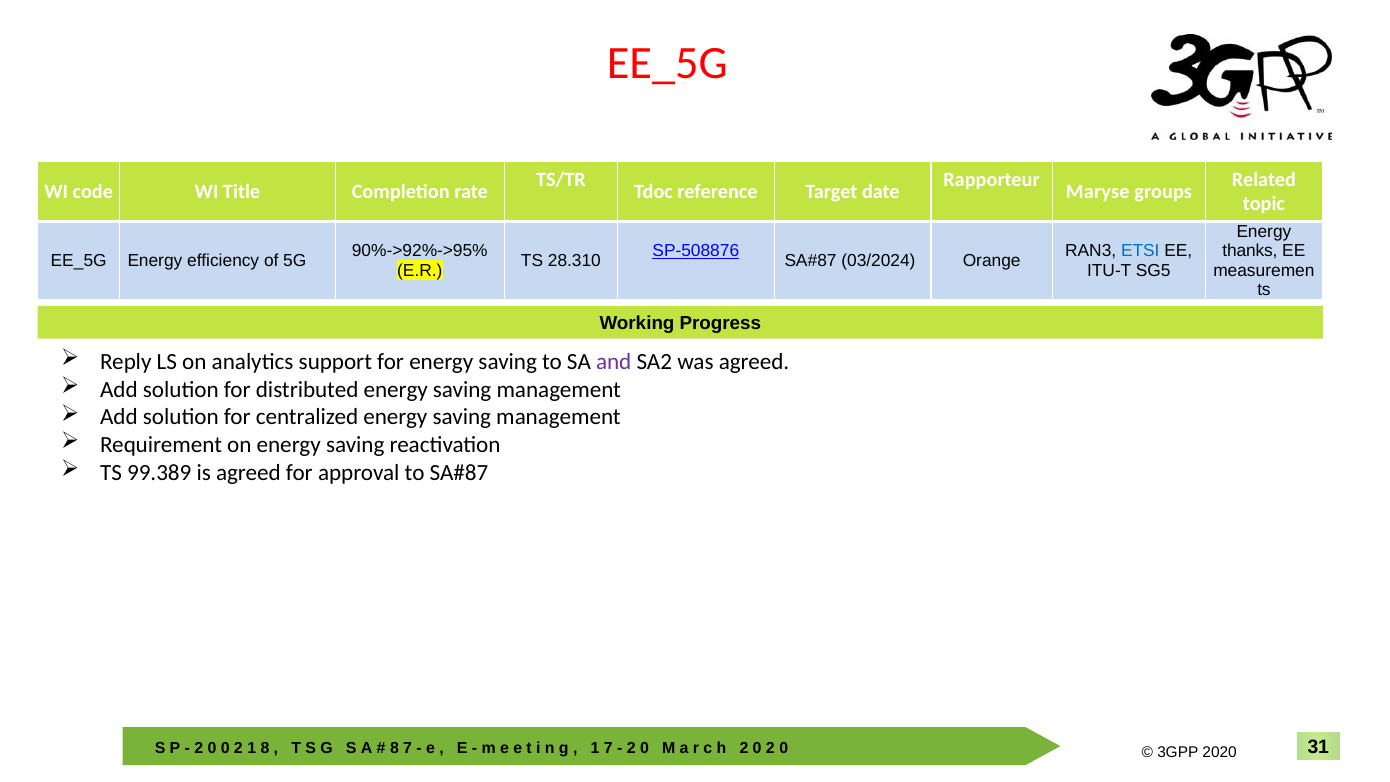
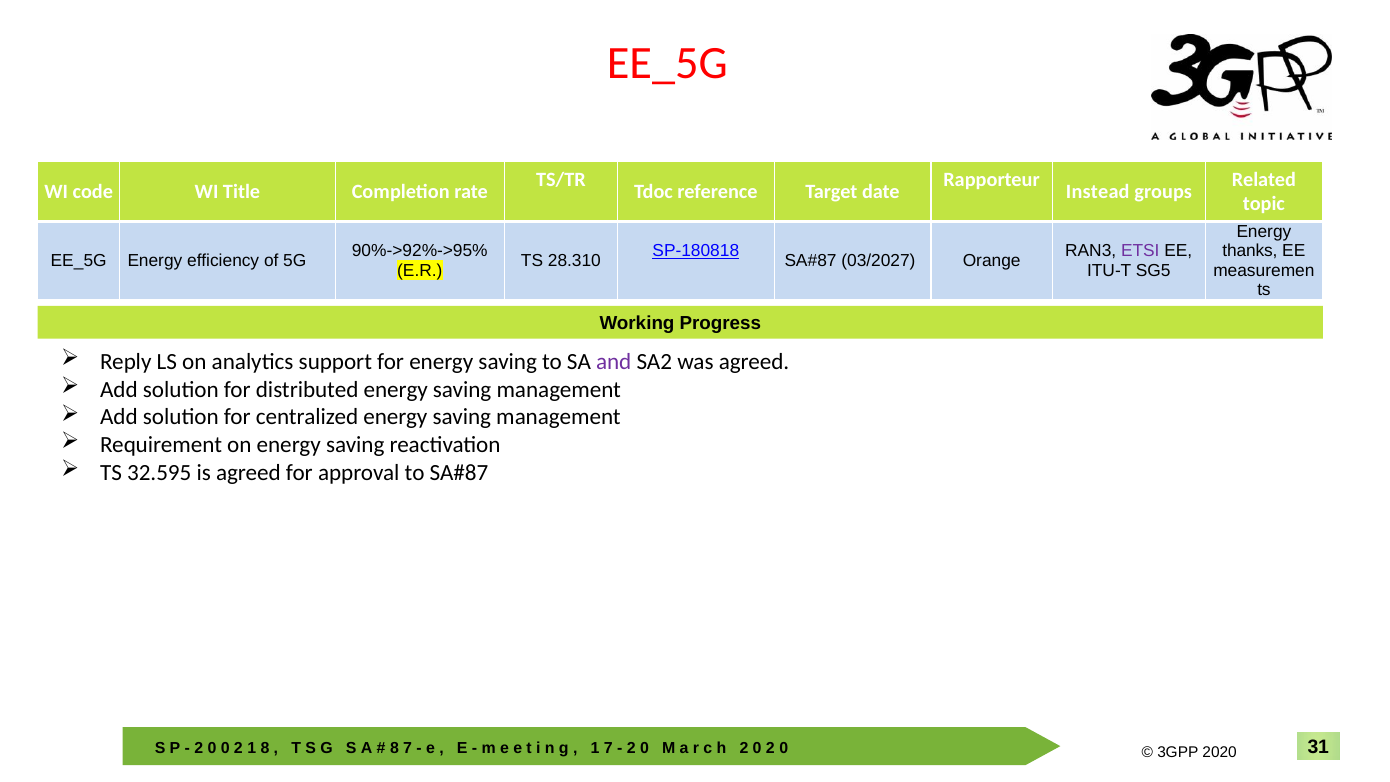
Maryse: Maryse -> Instead
SP-508876: SP-508876 -> SP-180818
ETSI colour: blue -> purple
03/2024: 03/2024 -> 03/2027
99.389: 99.389 -> 32.595
